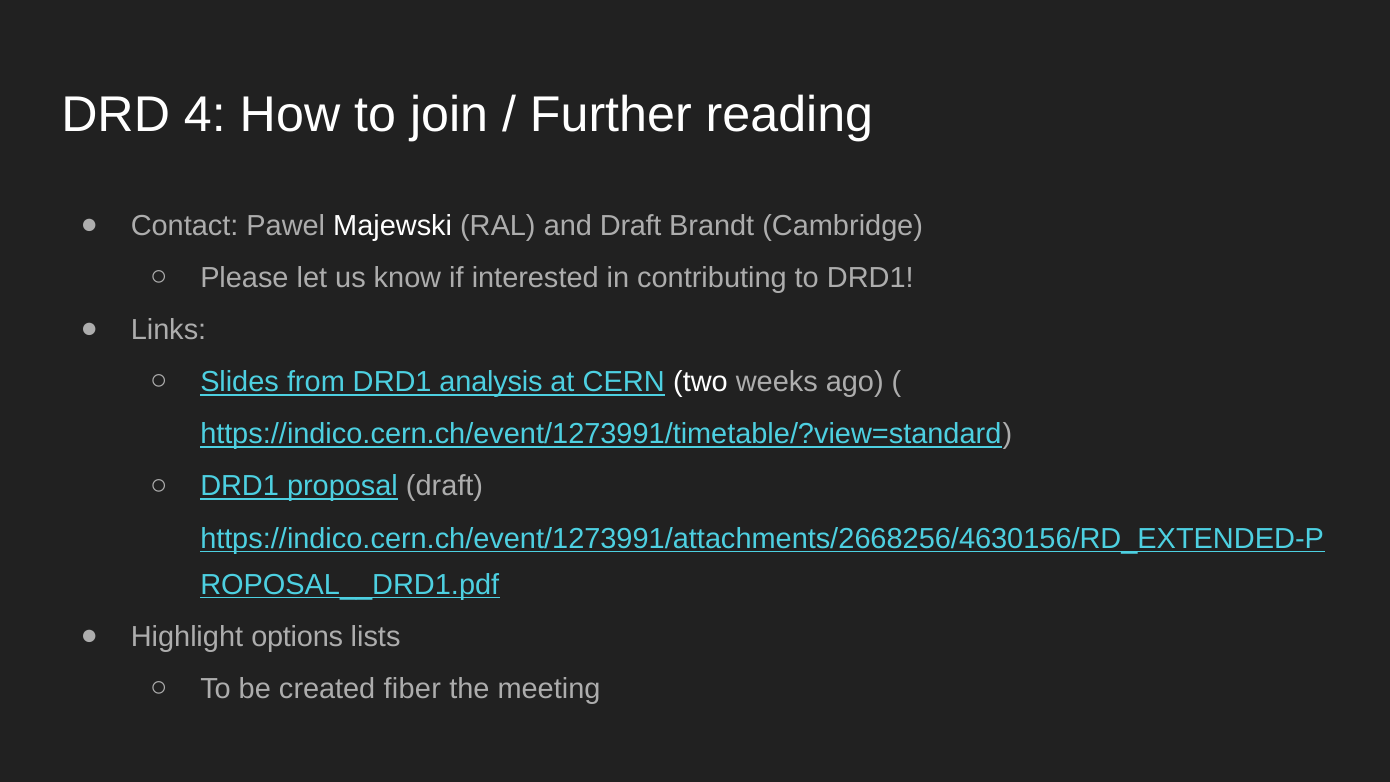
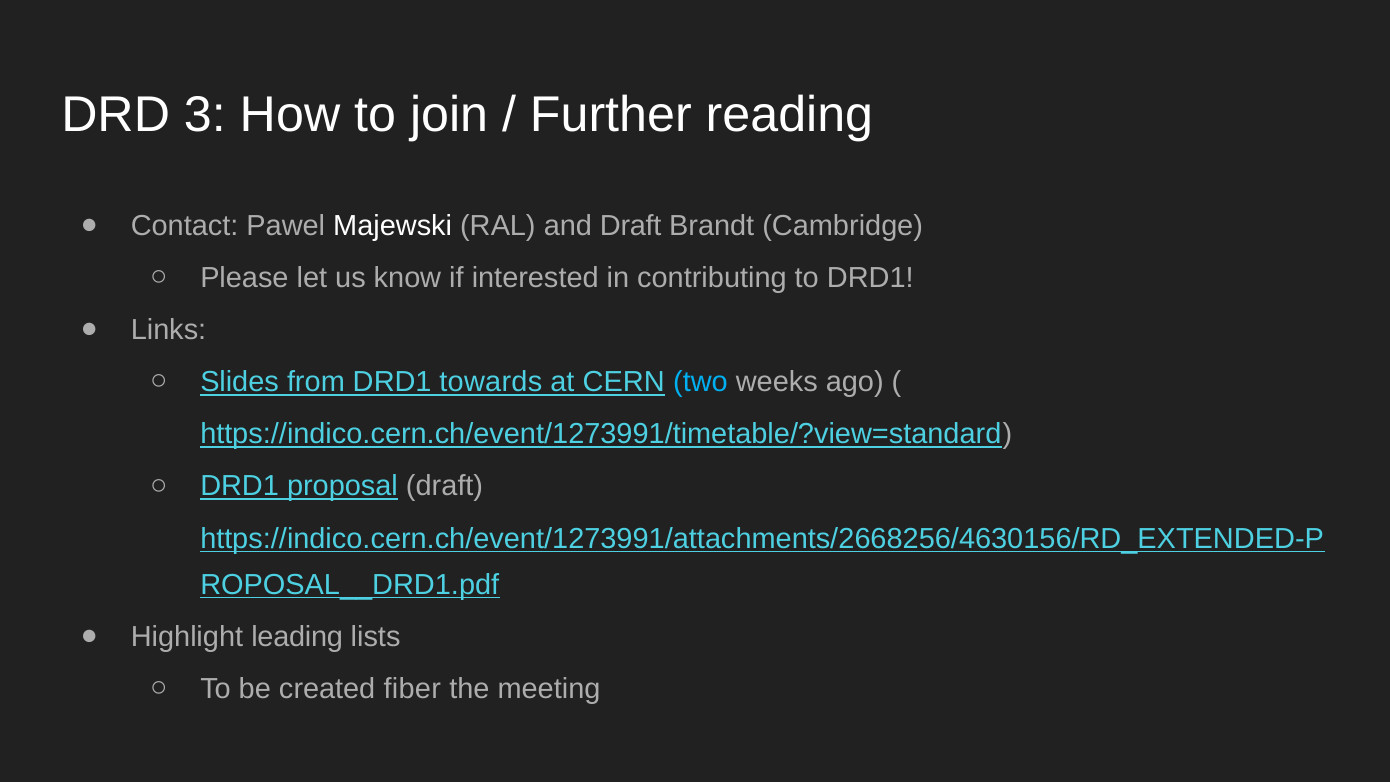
4: 4 -> 3
analysis: analysis -> towards
two colour: white -> light blue
options: options -> leading
